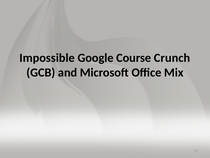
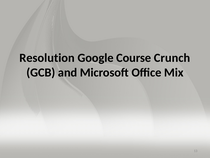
Impossible: Impossible -> Resolution
